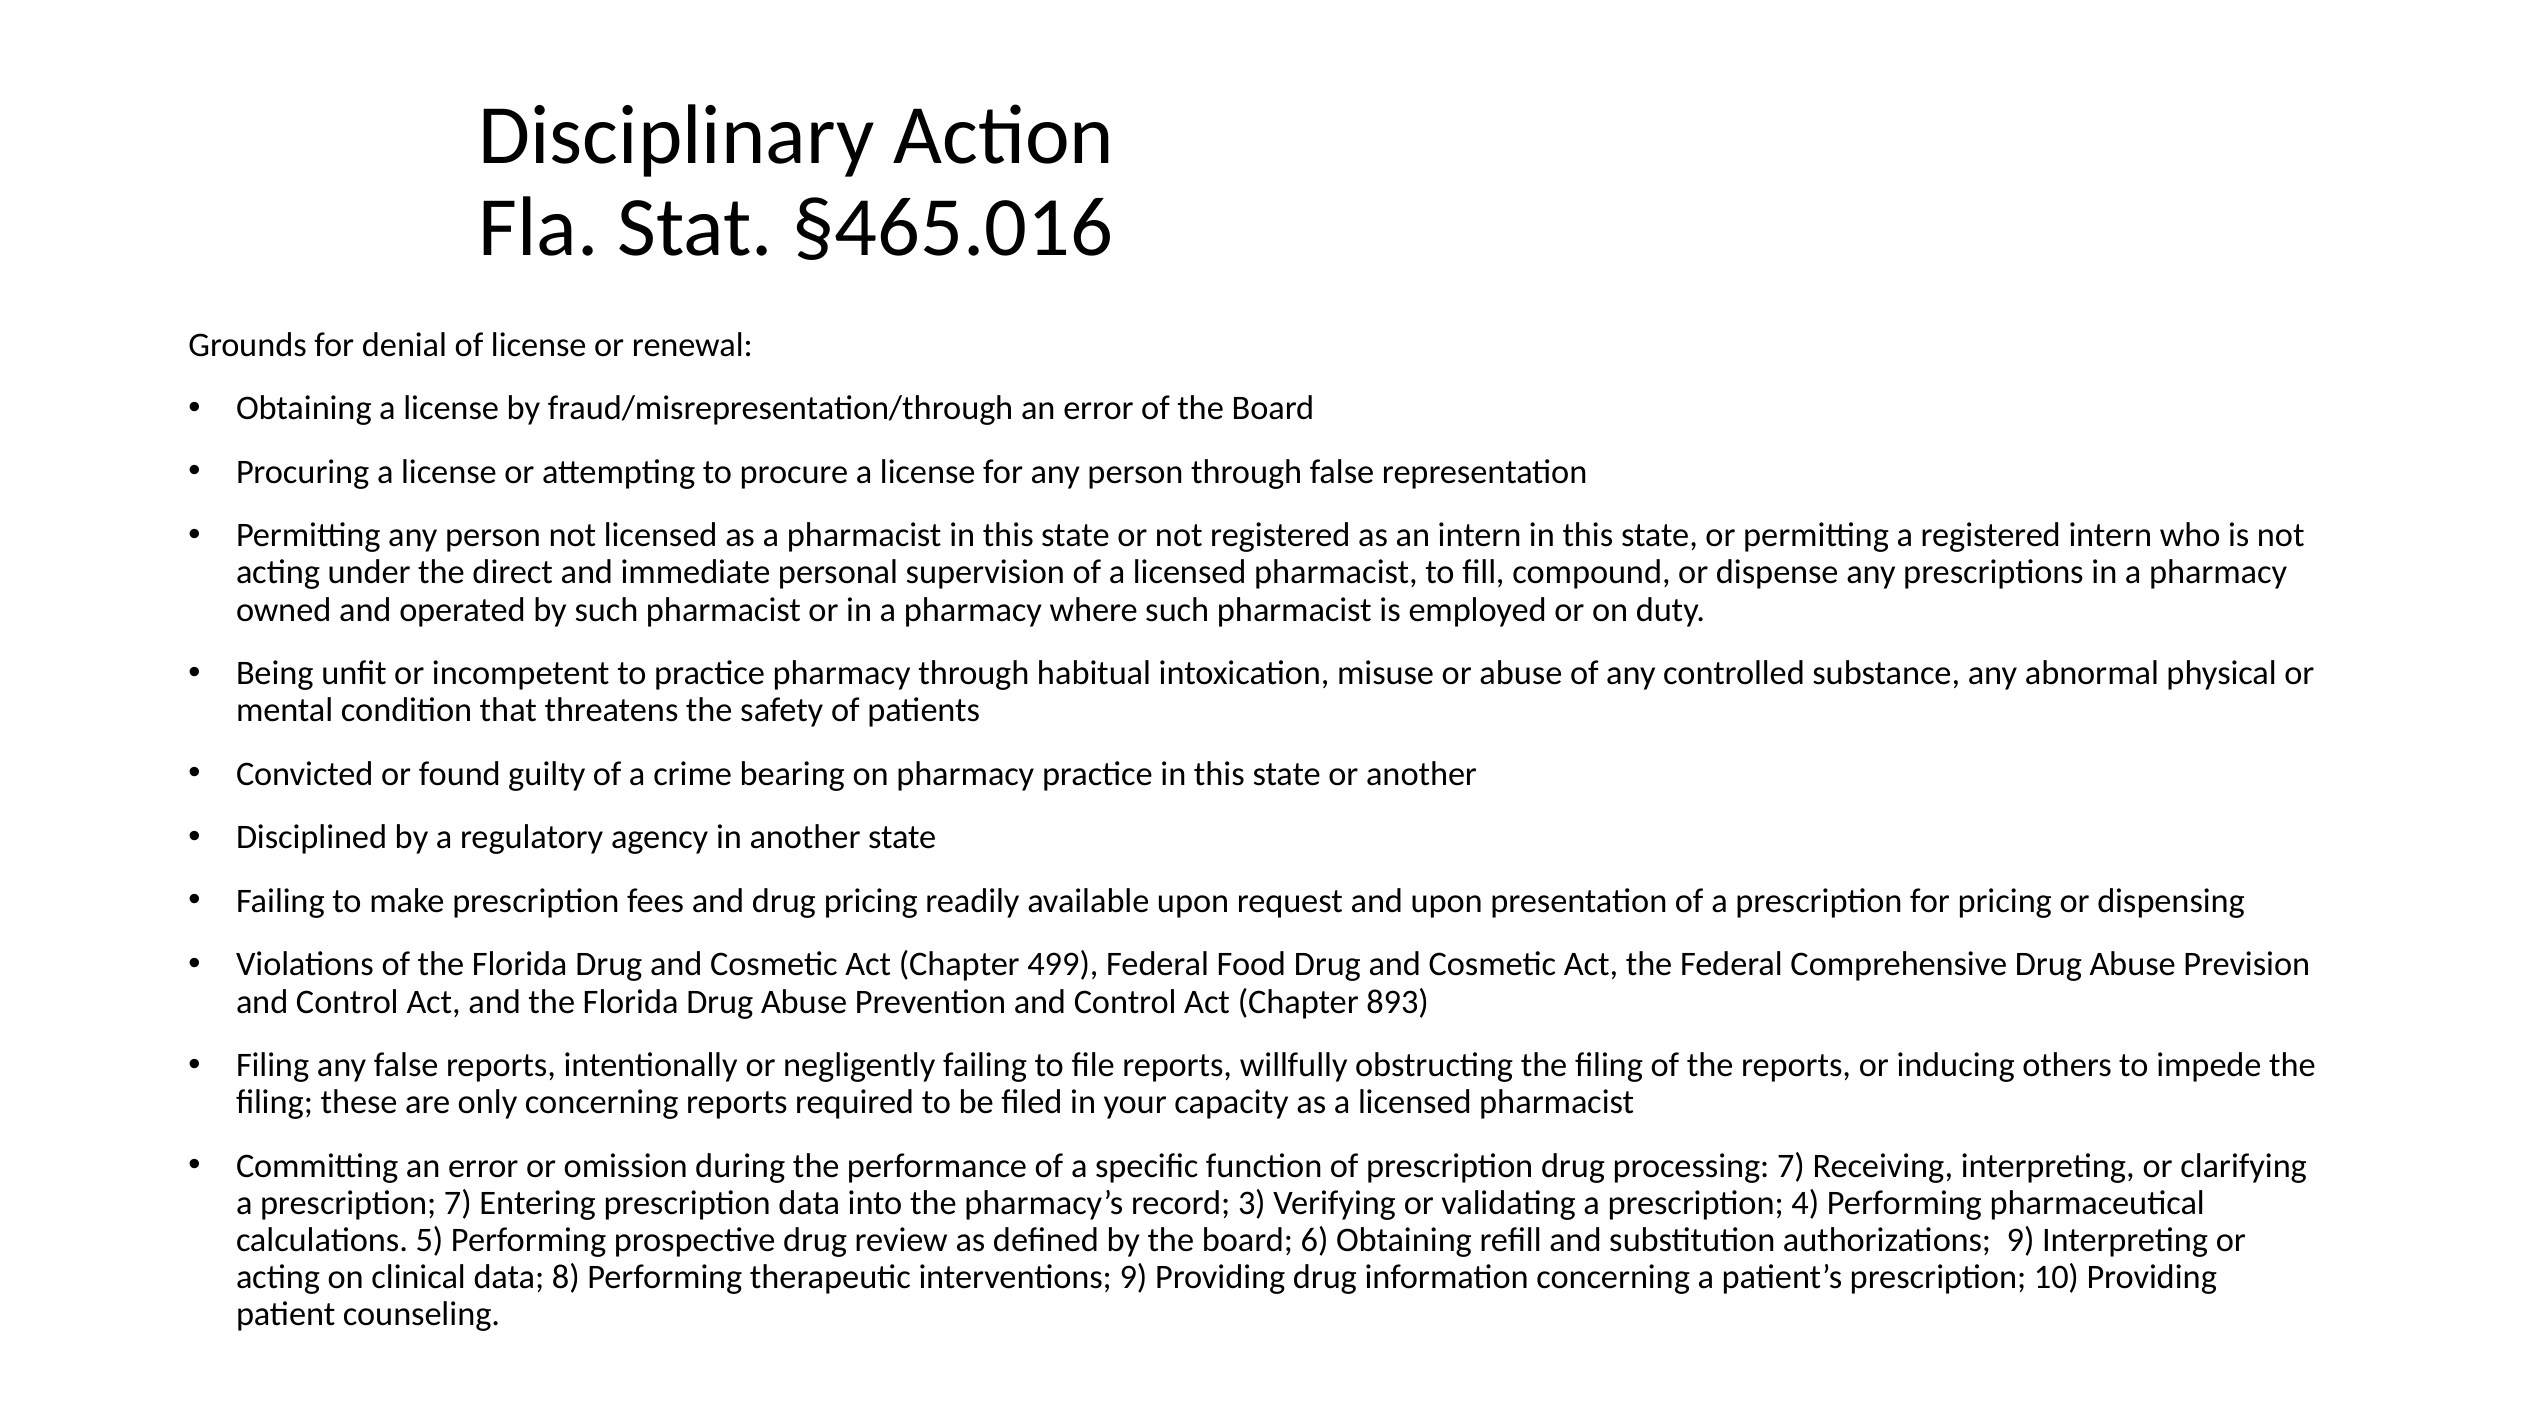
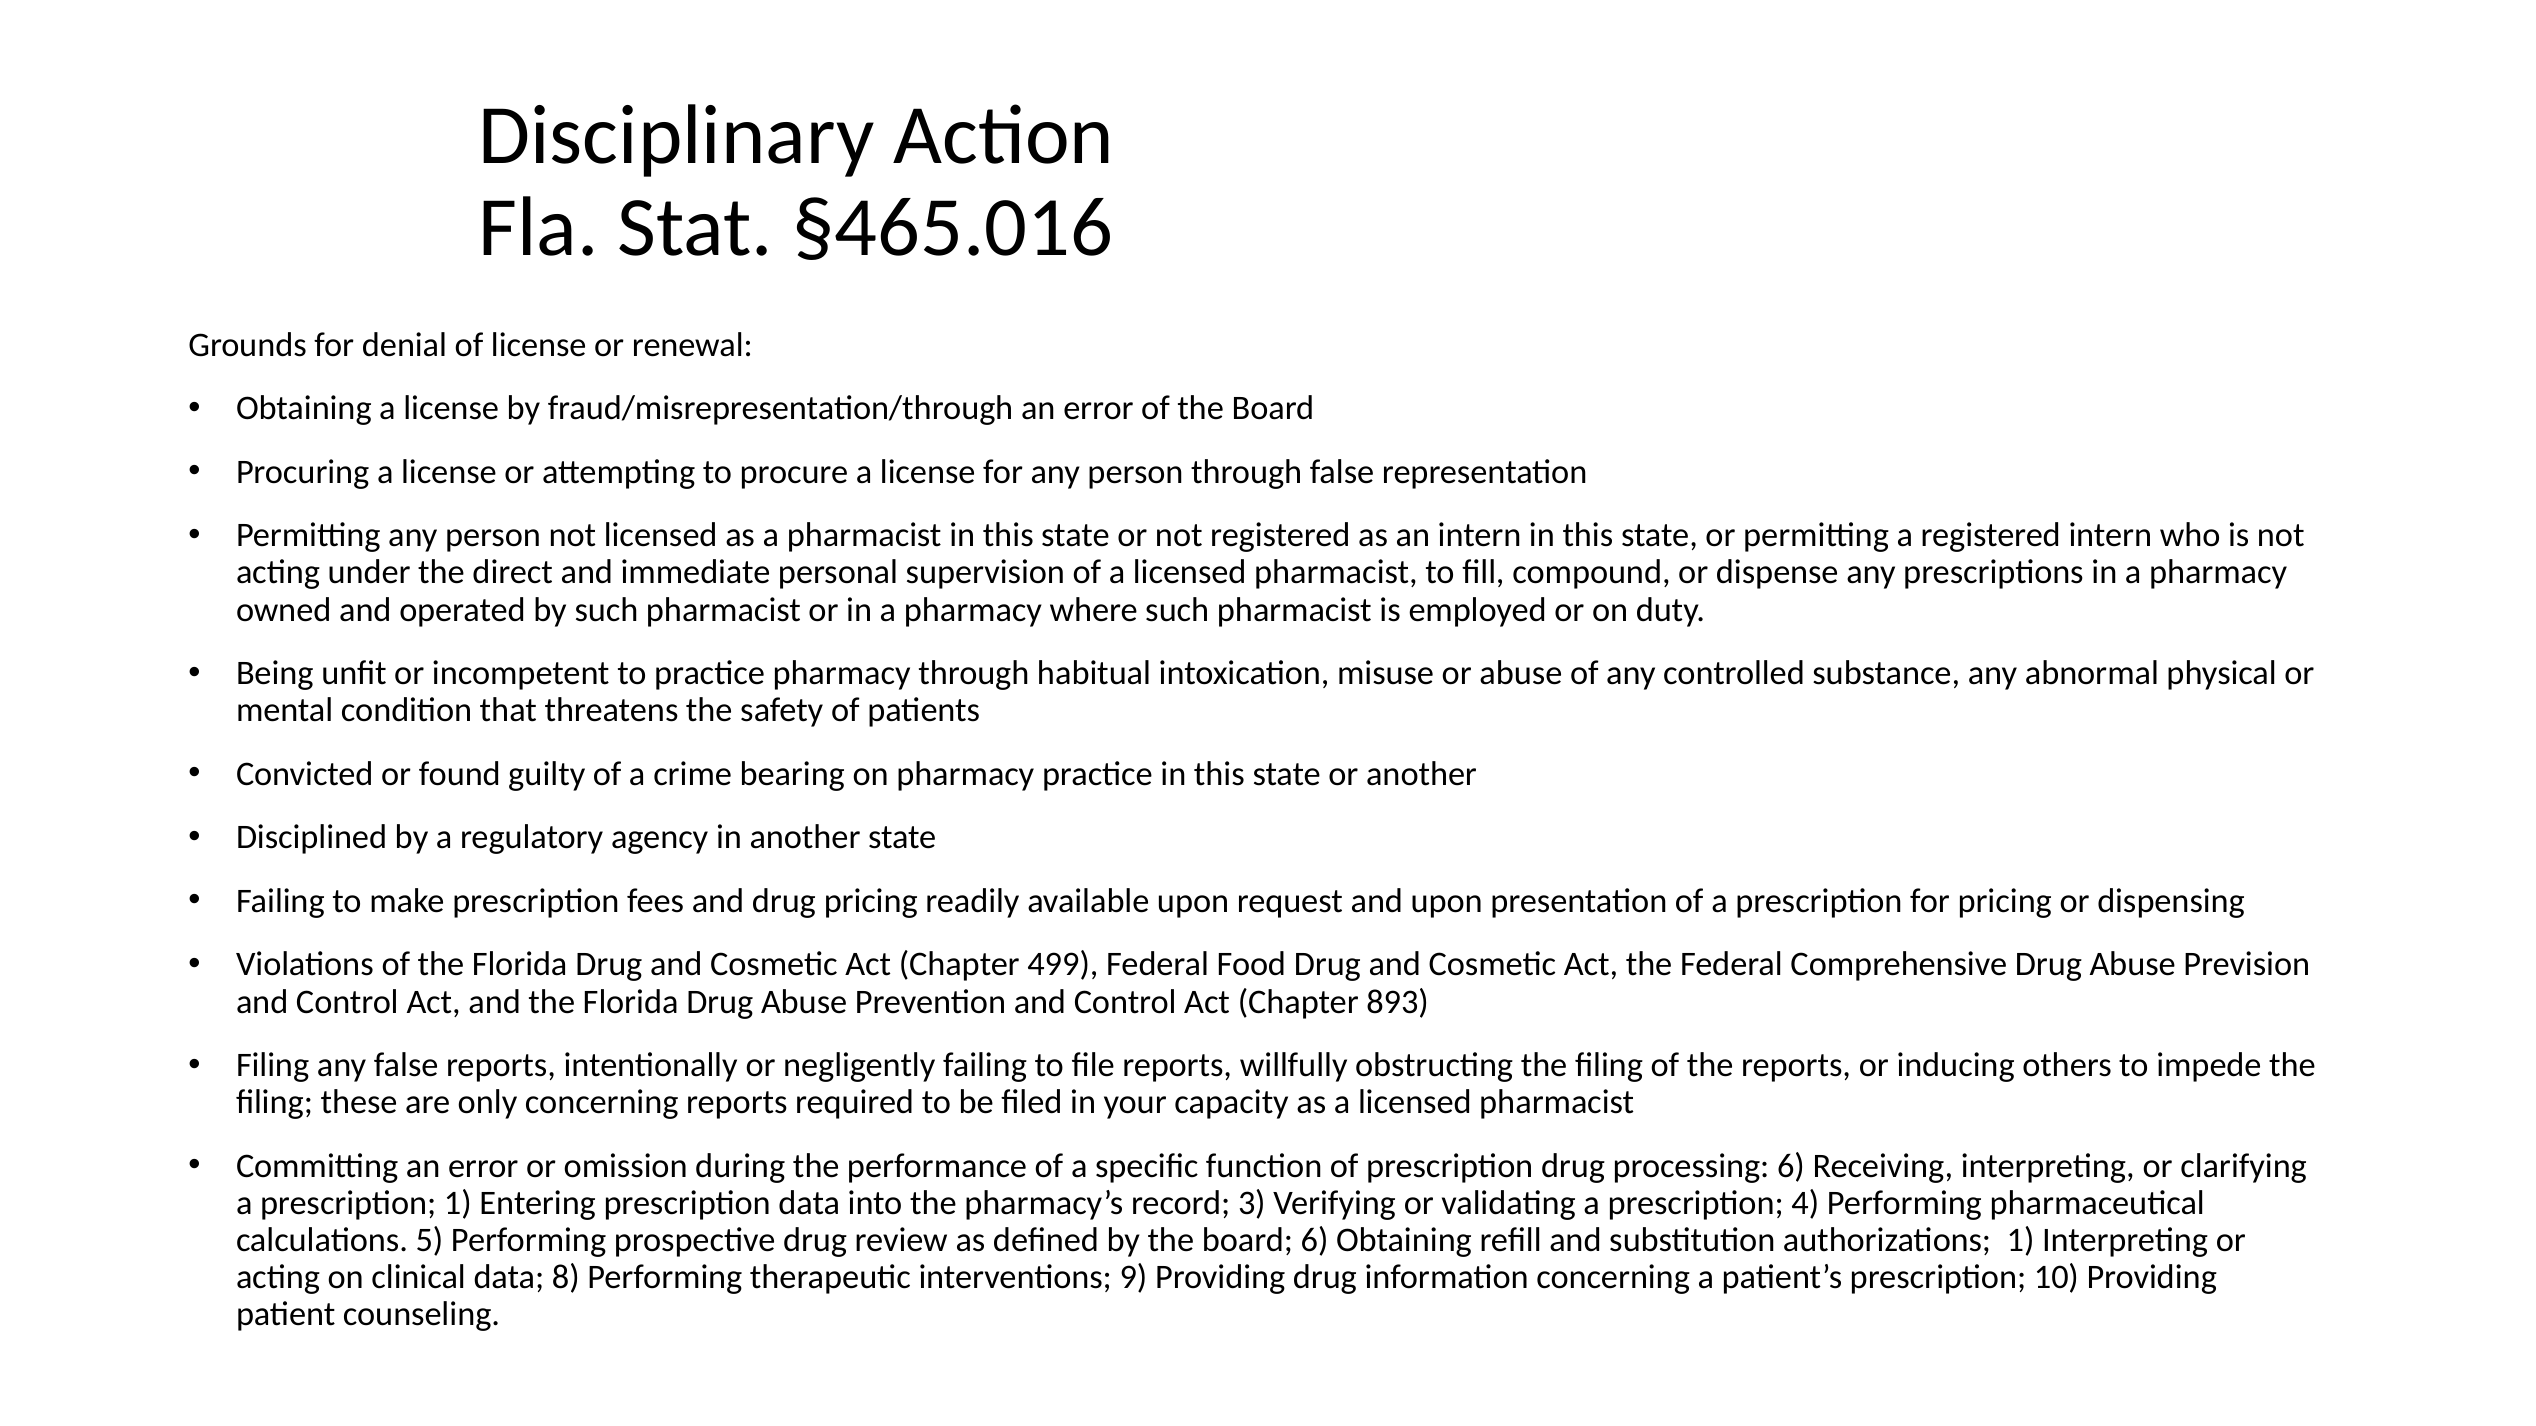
processing 7: 7 -> 6
prescription 7: 7 -> 1
authorizations 9: 9 -> 1
